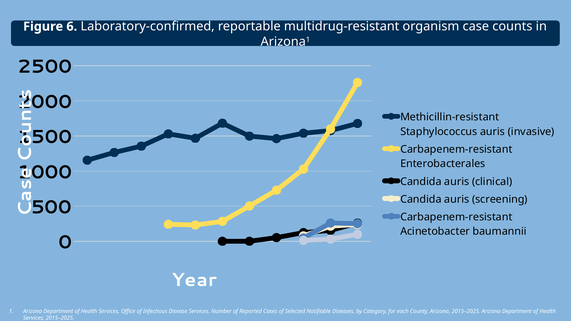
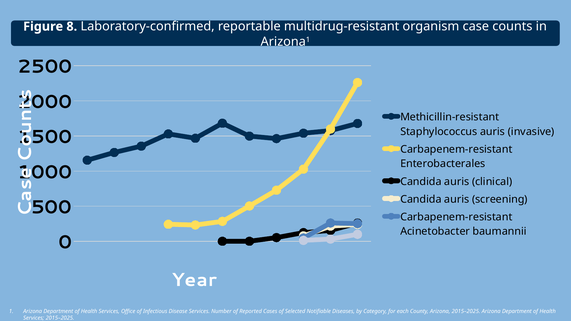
6: 6 -> 8
